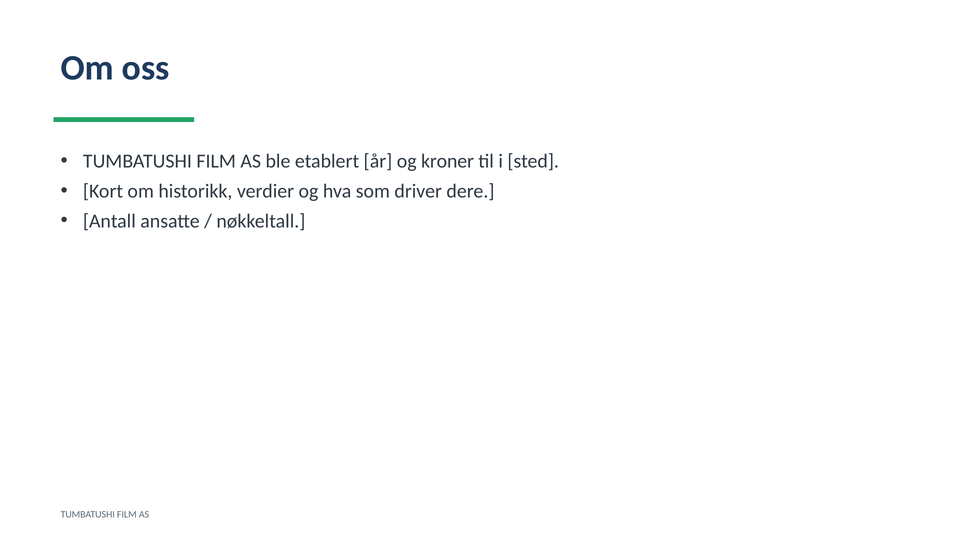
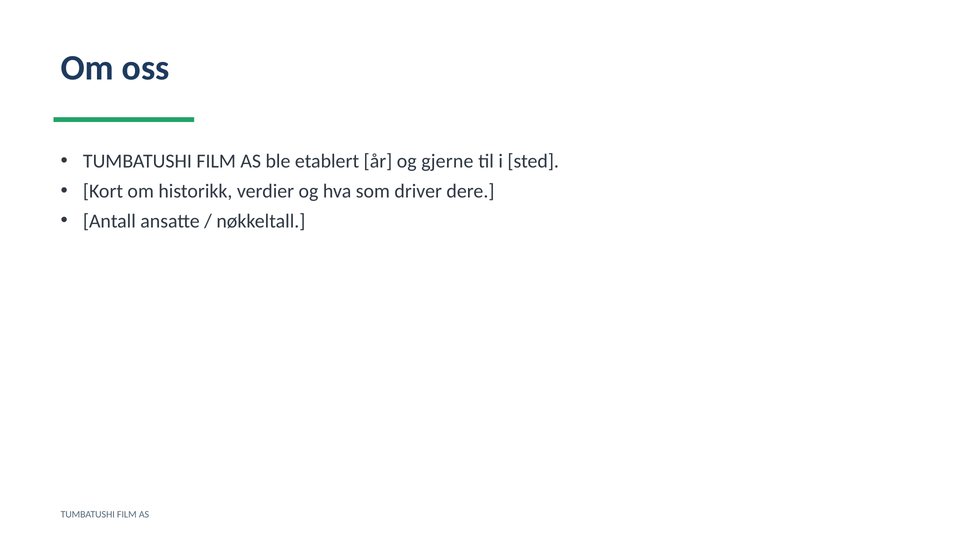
kroner: kroner -> gjerne
